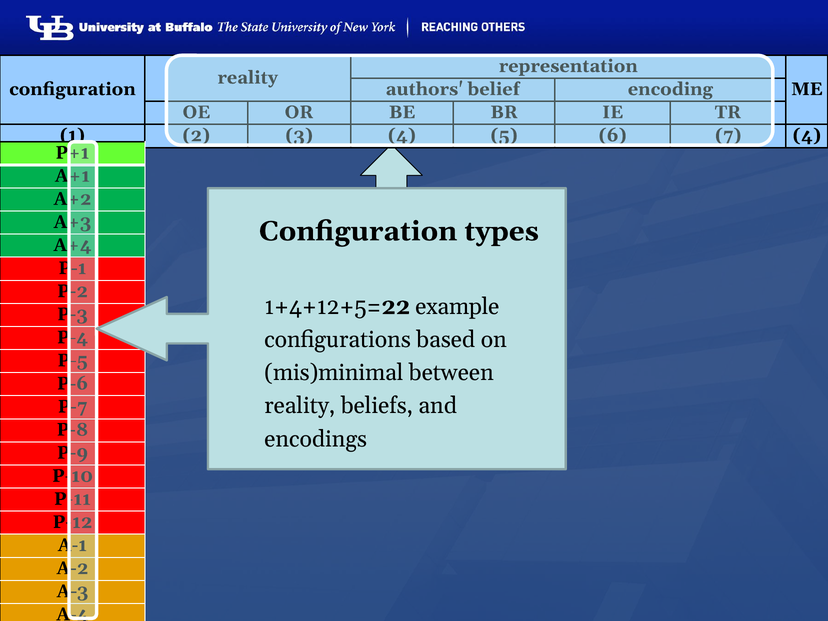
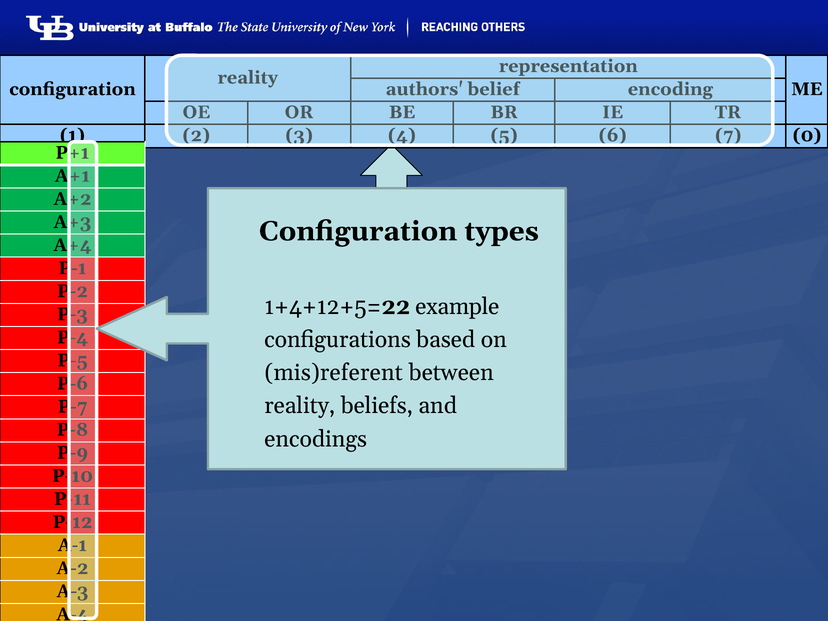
4 at (807, 135): 4 -> 0
mis)minimal: mis)minimal -> mis)referent
